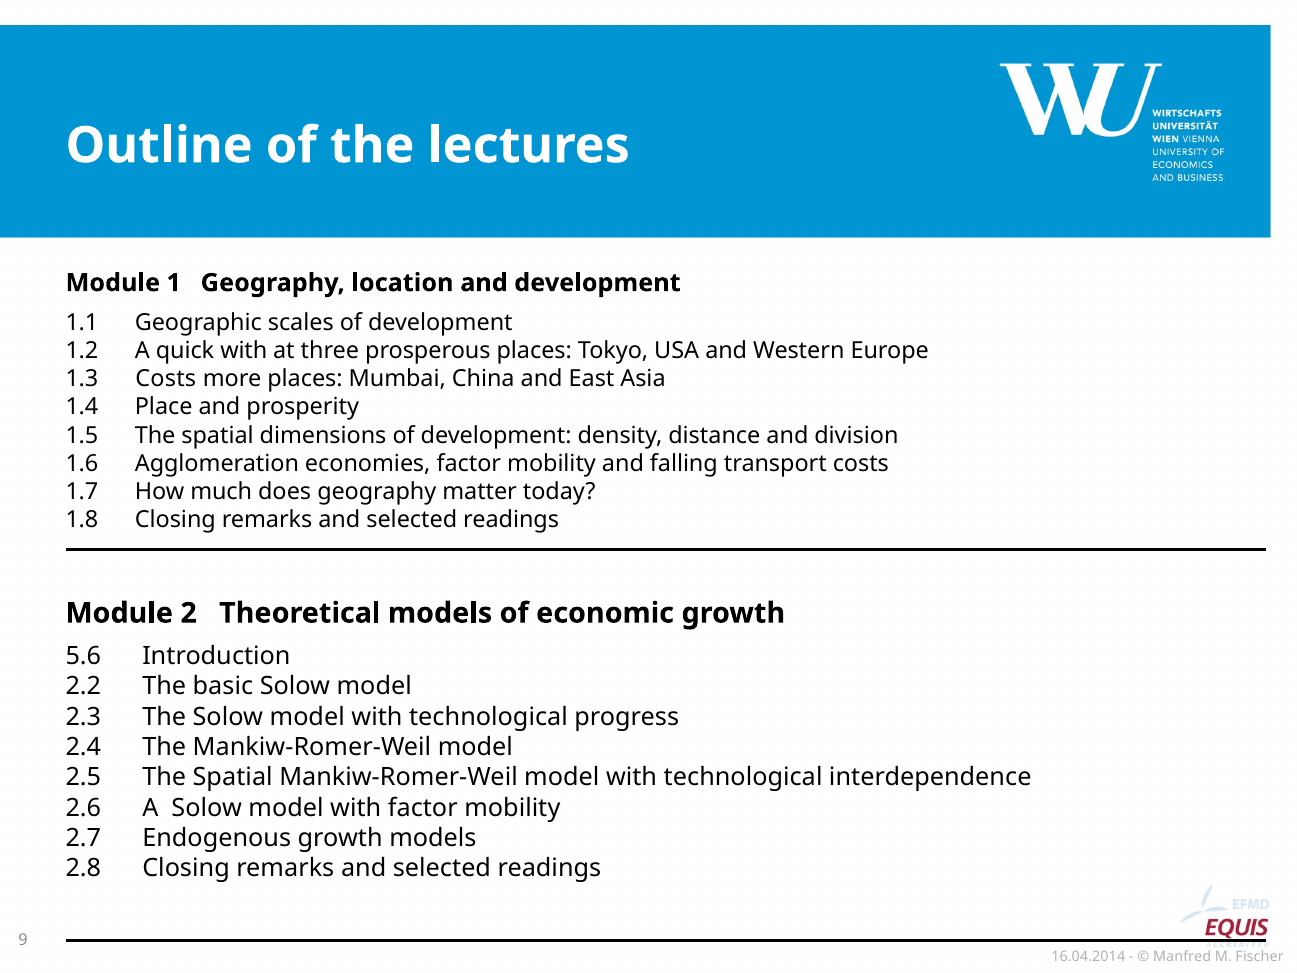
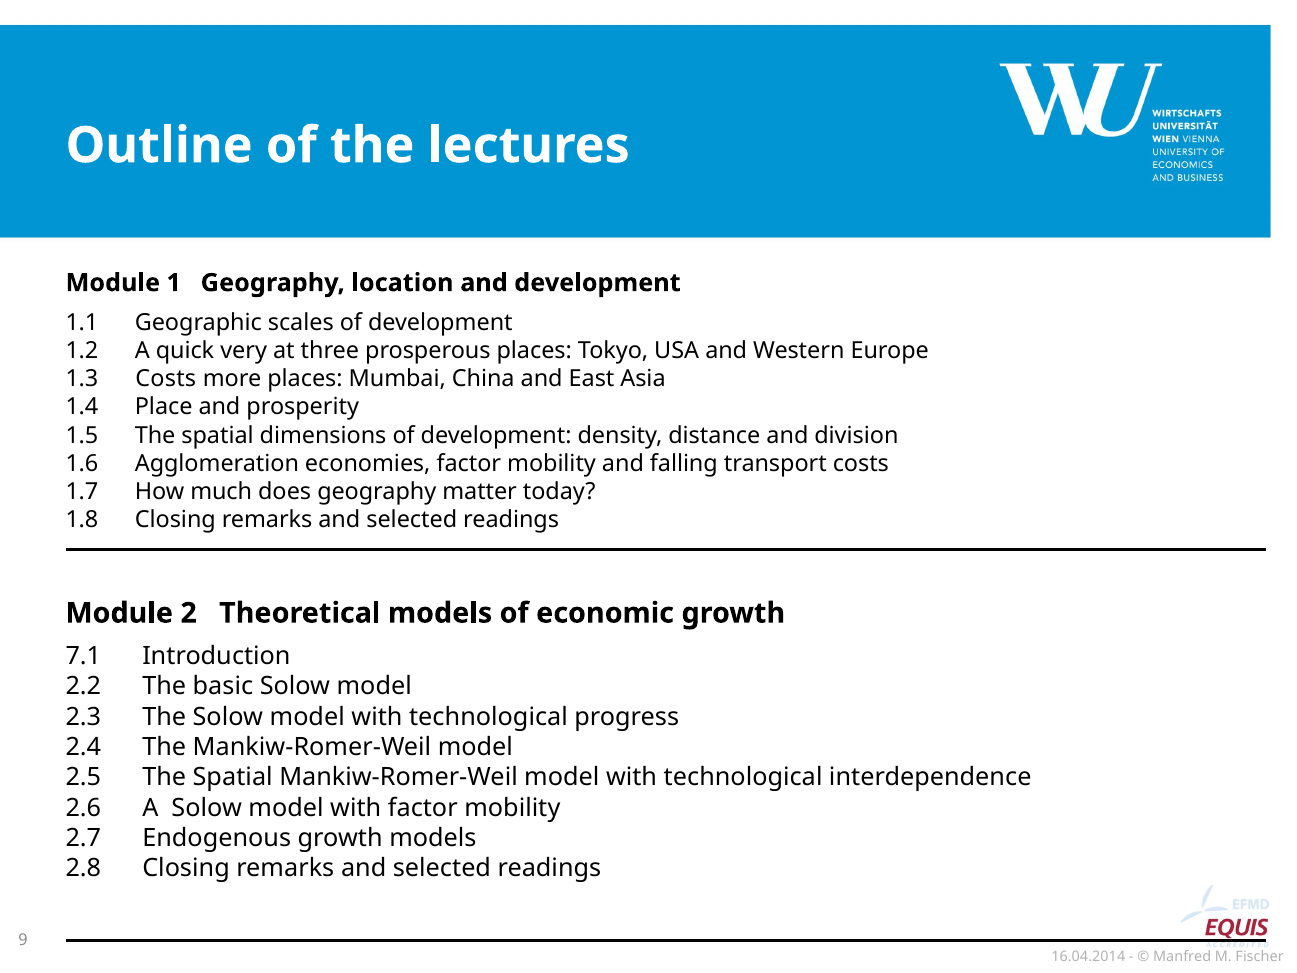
quick with: with -> very
5.6: 5.6 -> 7.1
